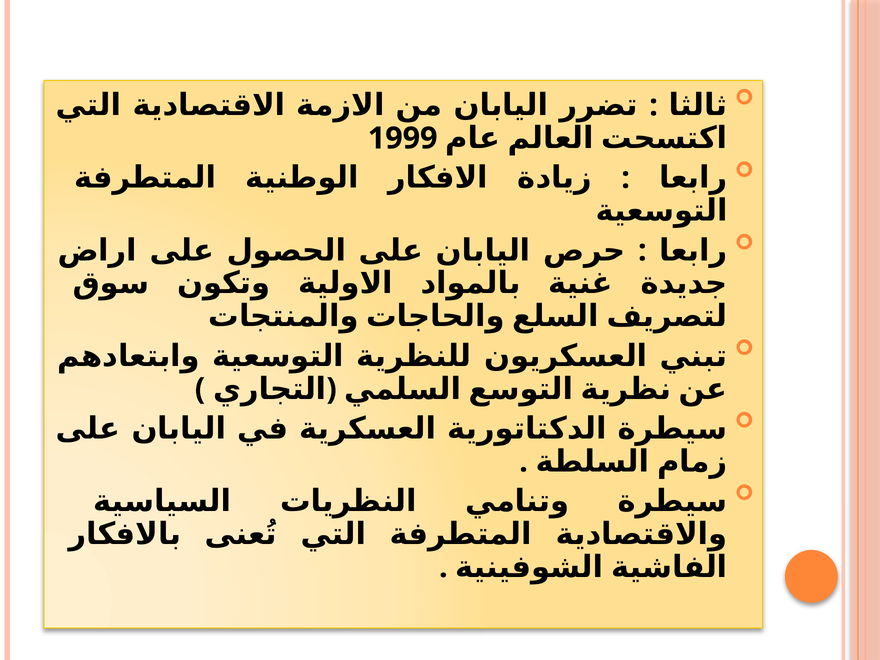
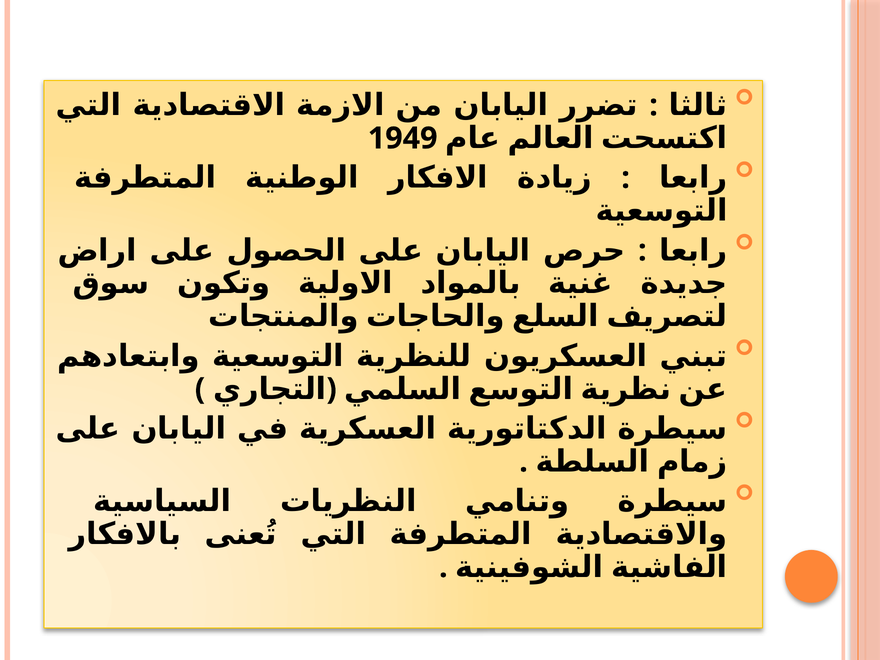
1999: 1999 -> 1949
